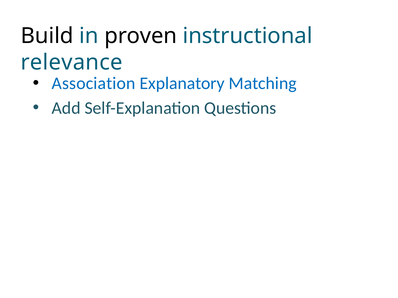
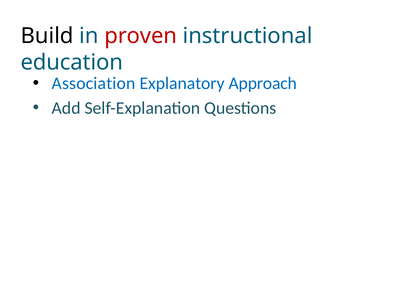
proven colour: black -> red
relevance: relevance -> education
Matching: Matching -> Approach
